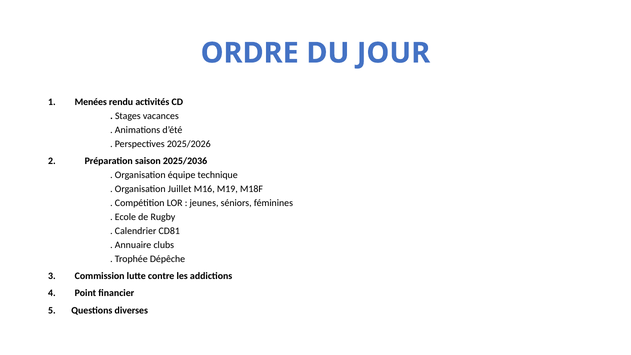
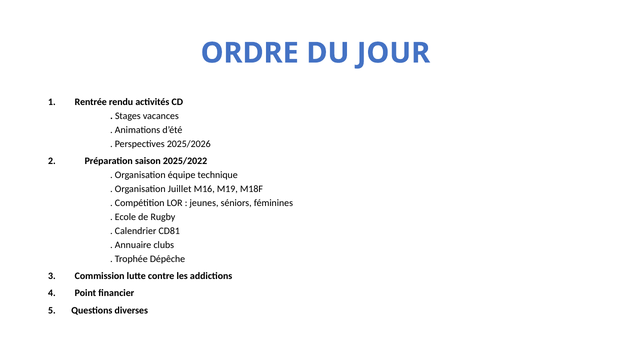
Menées: Menées -> Rentrée
2025/2036: 2025/2036 -> 2025/2022
